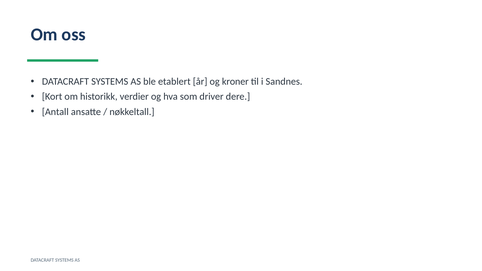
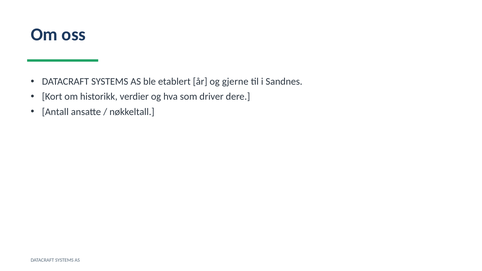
kroner: kroner -> gjerne
